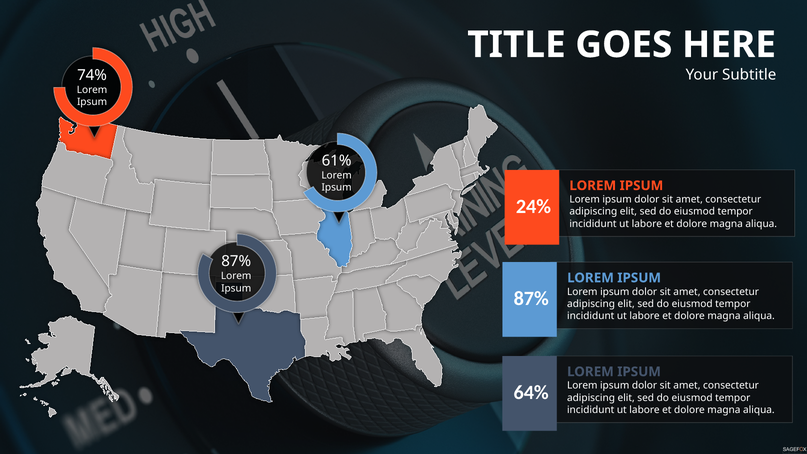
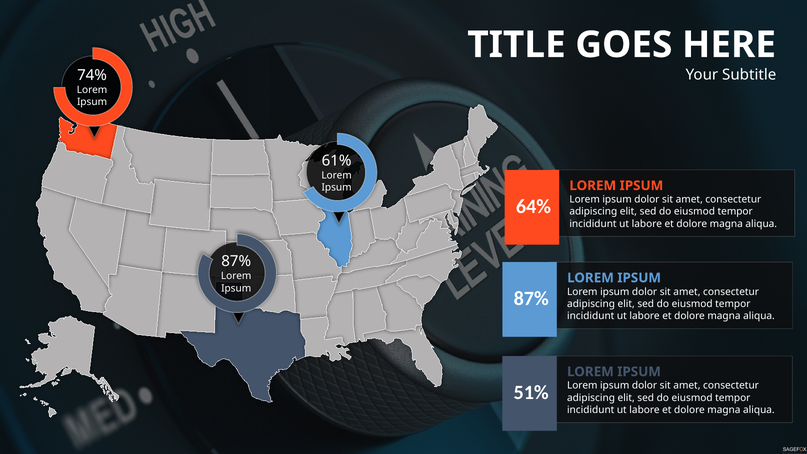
24%: 24% -> 64%
64%: 64% -> 51%
